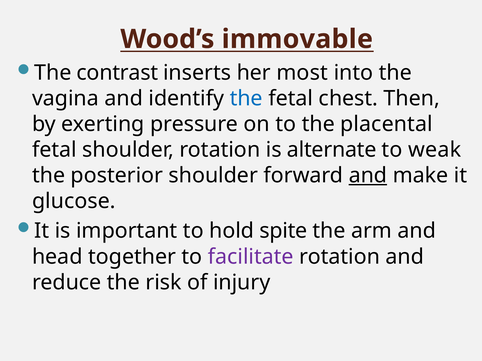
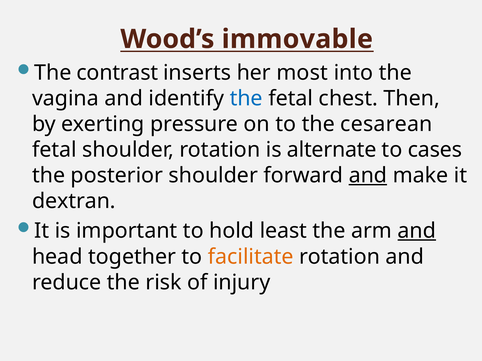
placental: placental -> cesarean
weak: weak -> cases
glucose: glucose -> dextran
spite: spite -> least
and at (417, 231) underline: none -> present
facilitate colour: purple -> orange
